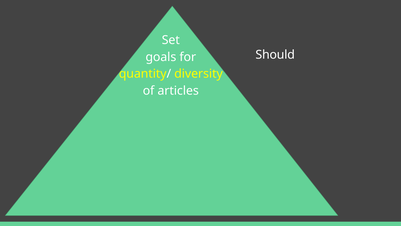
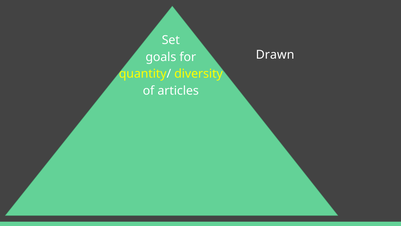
Should: Should -> Drawn
